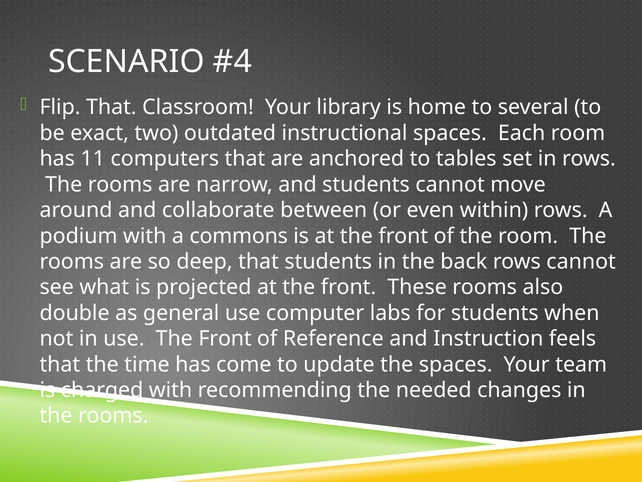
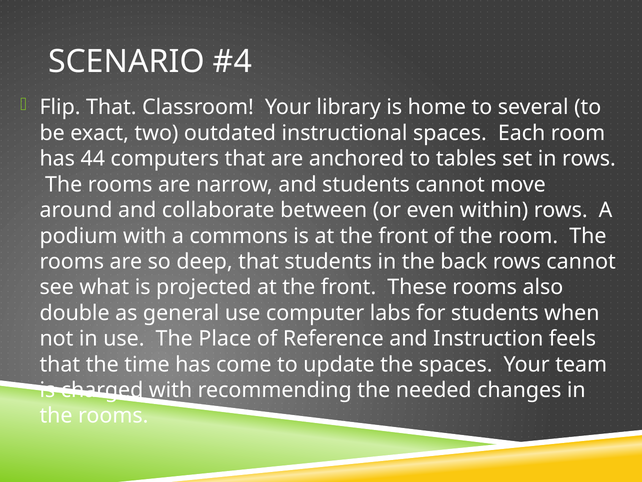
11: 11 -> 44
use The Front: Front -> Place
